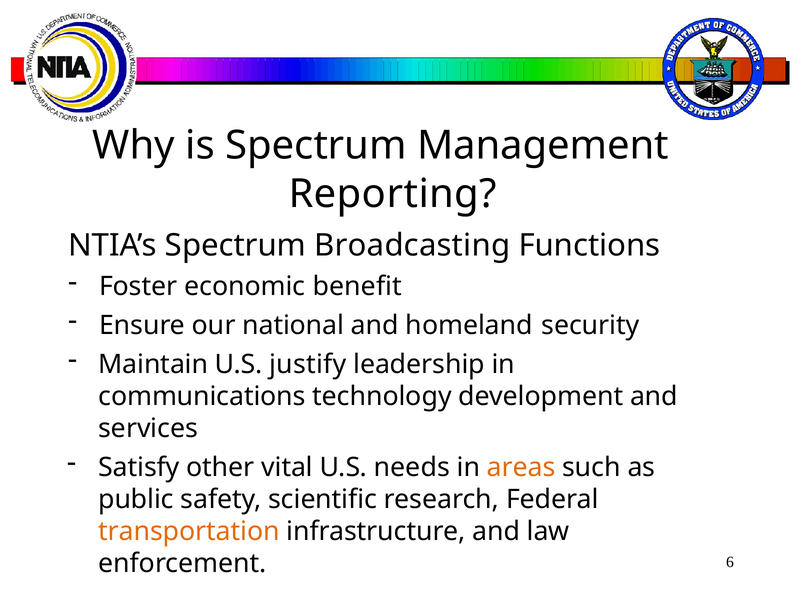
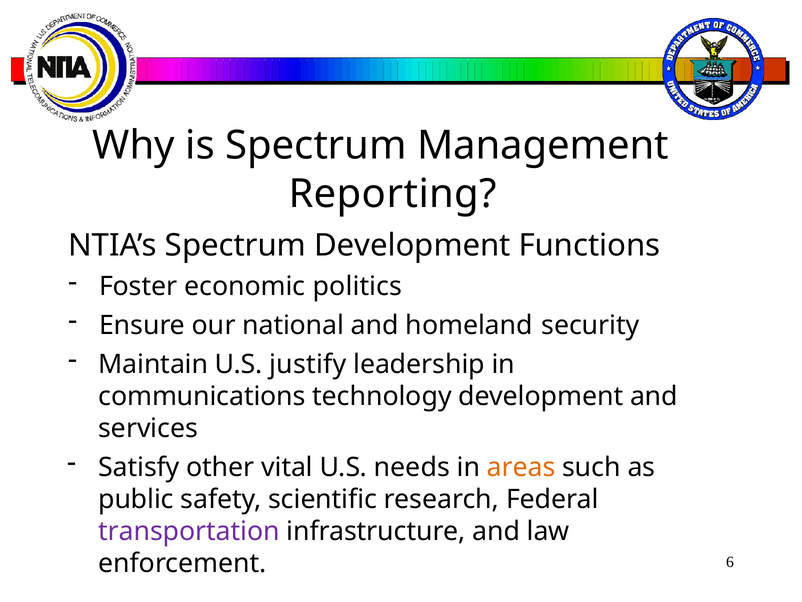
Spectrum Broadcasting: Broadcasting -> Development
benefit: benefit -> politics
transportation colour: orange -> purple
